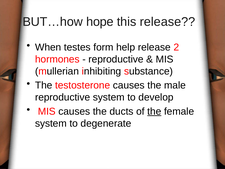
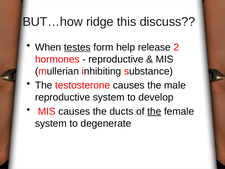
hope: hope -> ridge
this release: release -> discuss
testes underline: none -> present
